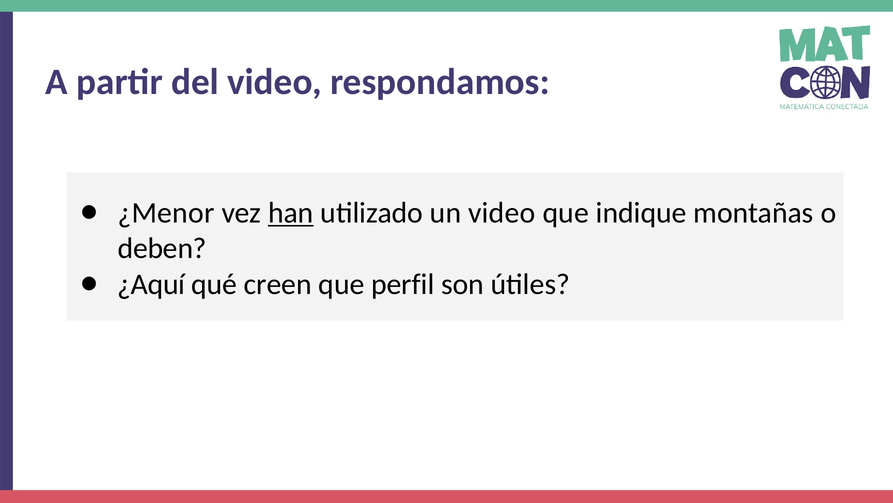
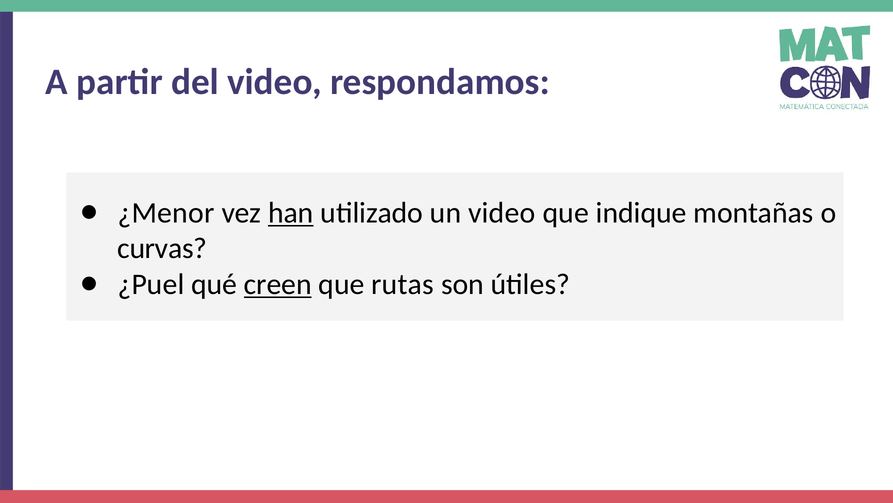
deben: deben -> curvas
¿Aquí: ¿Aquí -> ¿Puel
creen underline: none -> present
perfil: perfil -> rutas
